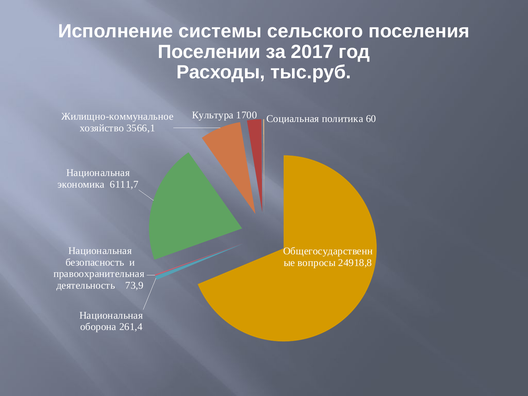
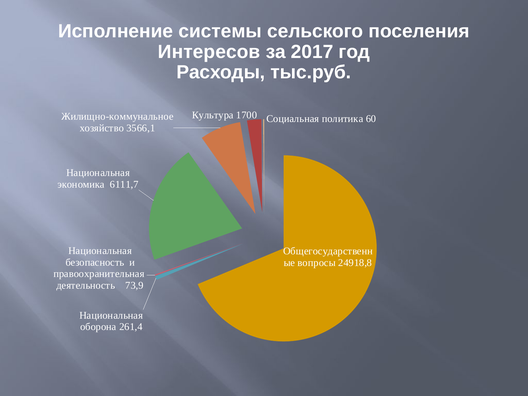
Поселении: Поселении -> Интересов
